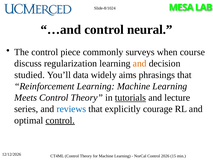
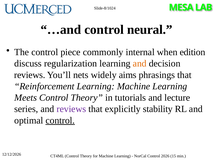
surveys: surveys -> internal
course: course -> edition
studied at (30, 75): studied -> reviews
data: data -> nets
tutorials underline: present -> none
reviews at (71, 109) colour: blue -> purple
courage: courage -> stability
